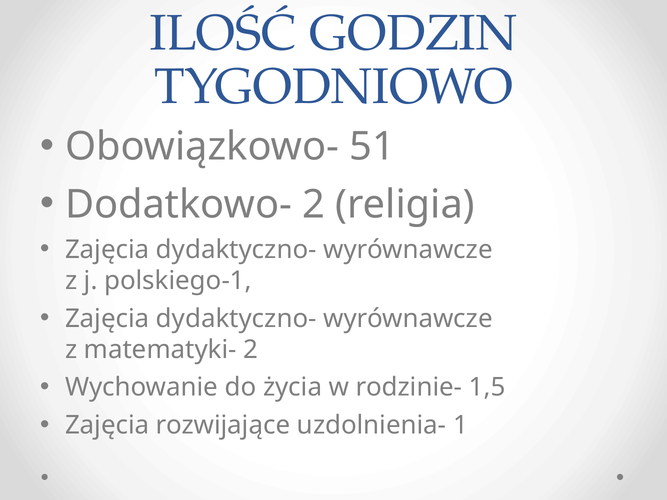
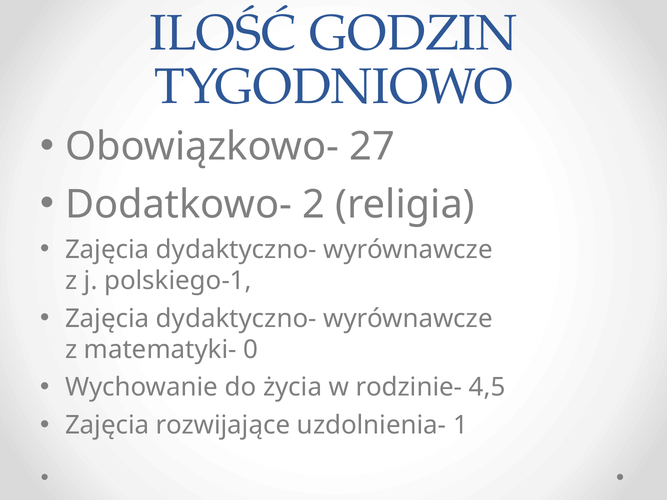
51: 51 -> 27
matematyki- 2: 2 -> 0
1,5: 1,5 -> 4,5
